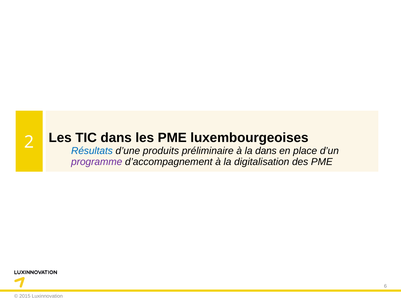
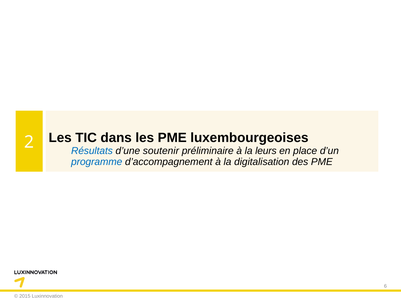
produits: produits -> soutenir
la dans: dans -> leurs
programme colour: purple -> blue
